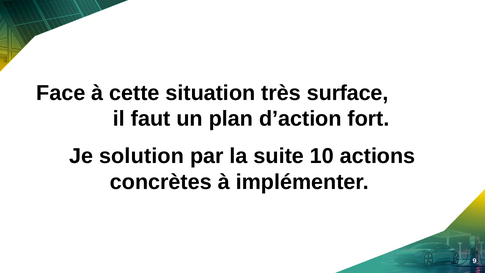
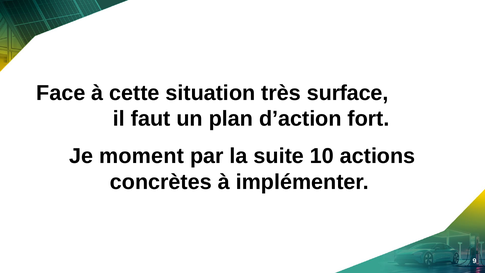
solution: solution -> moment
